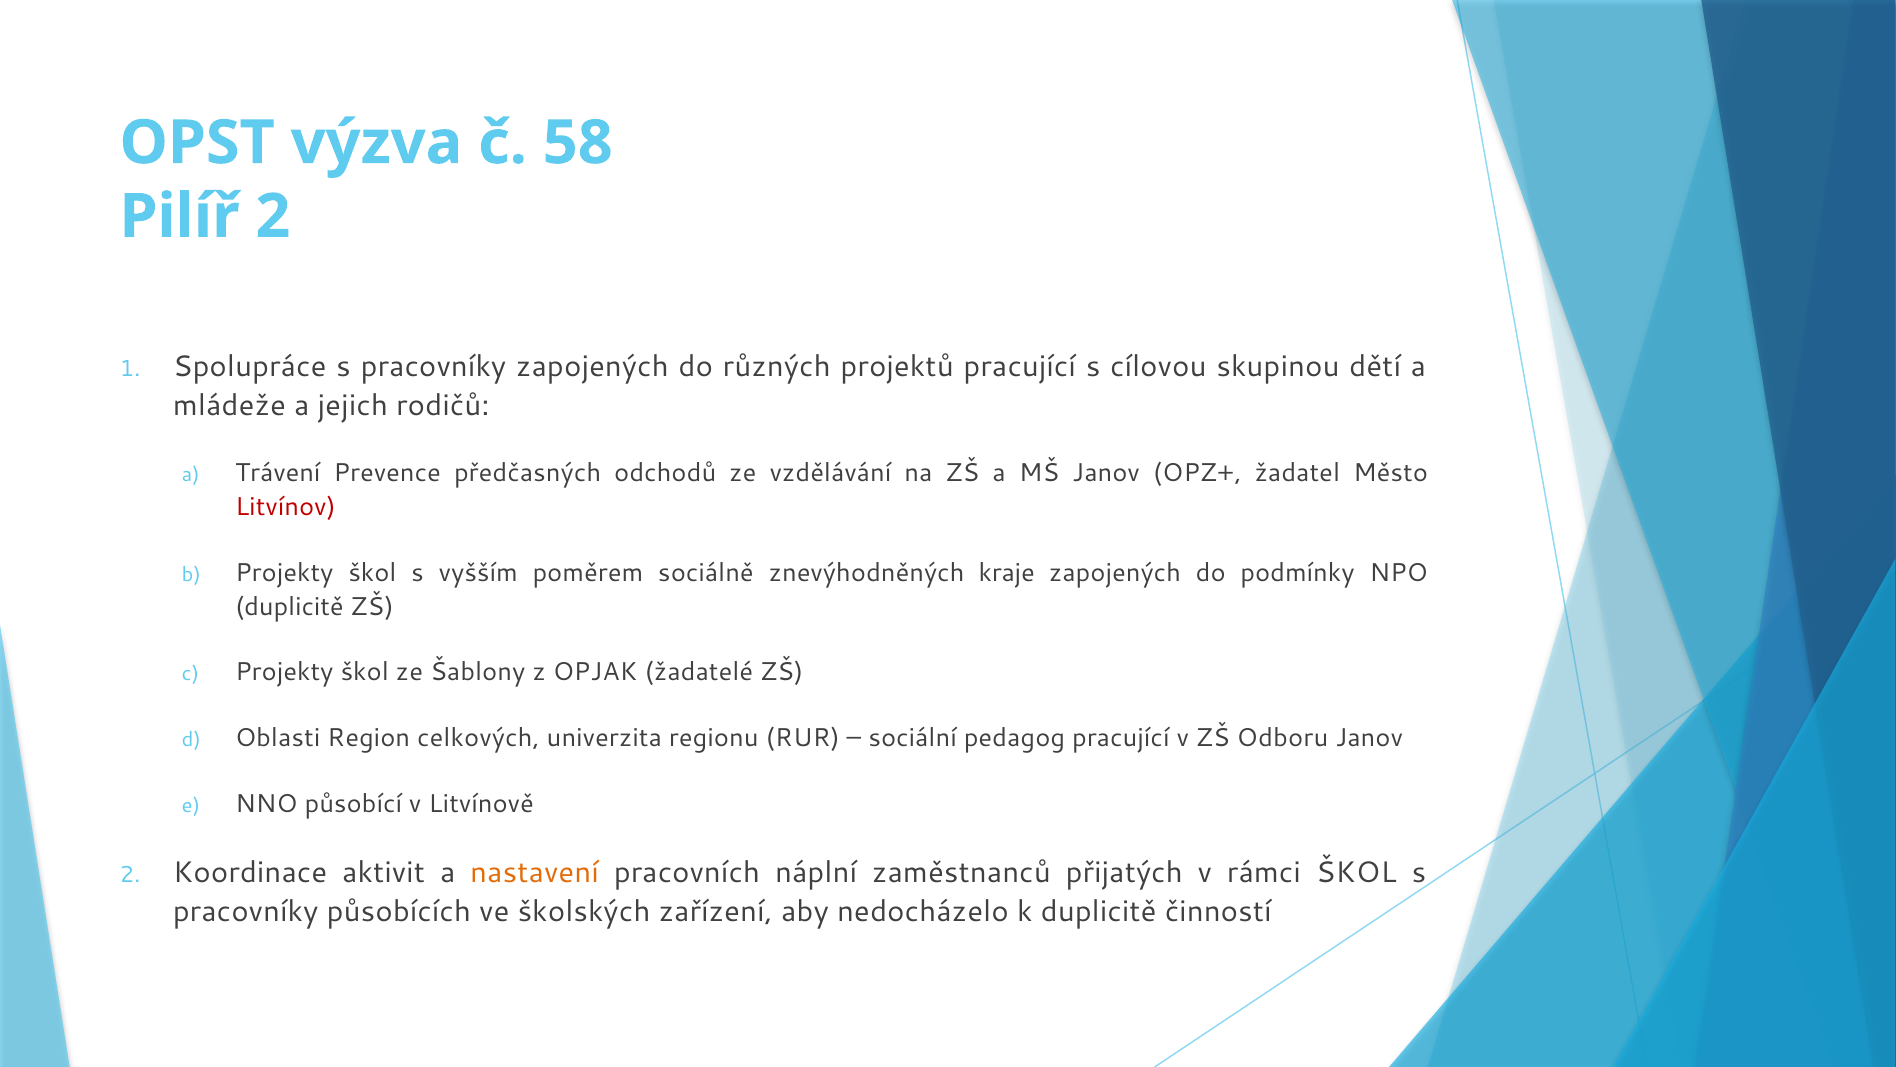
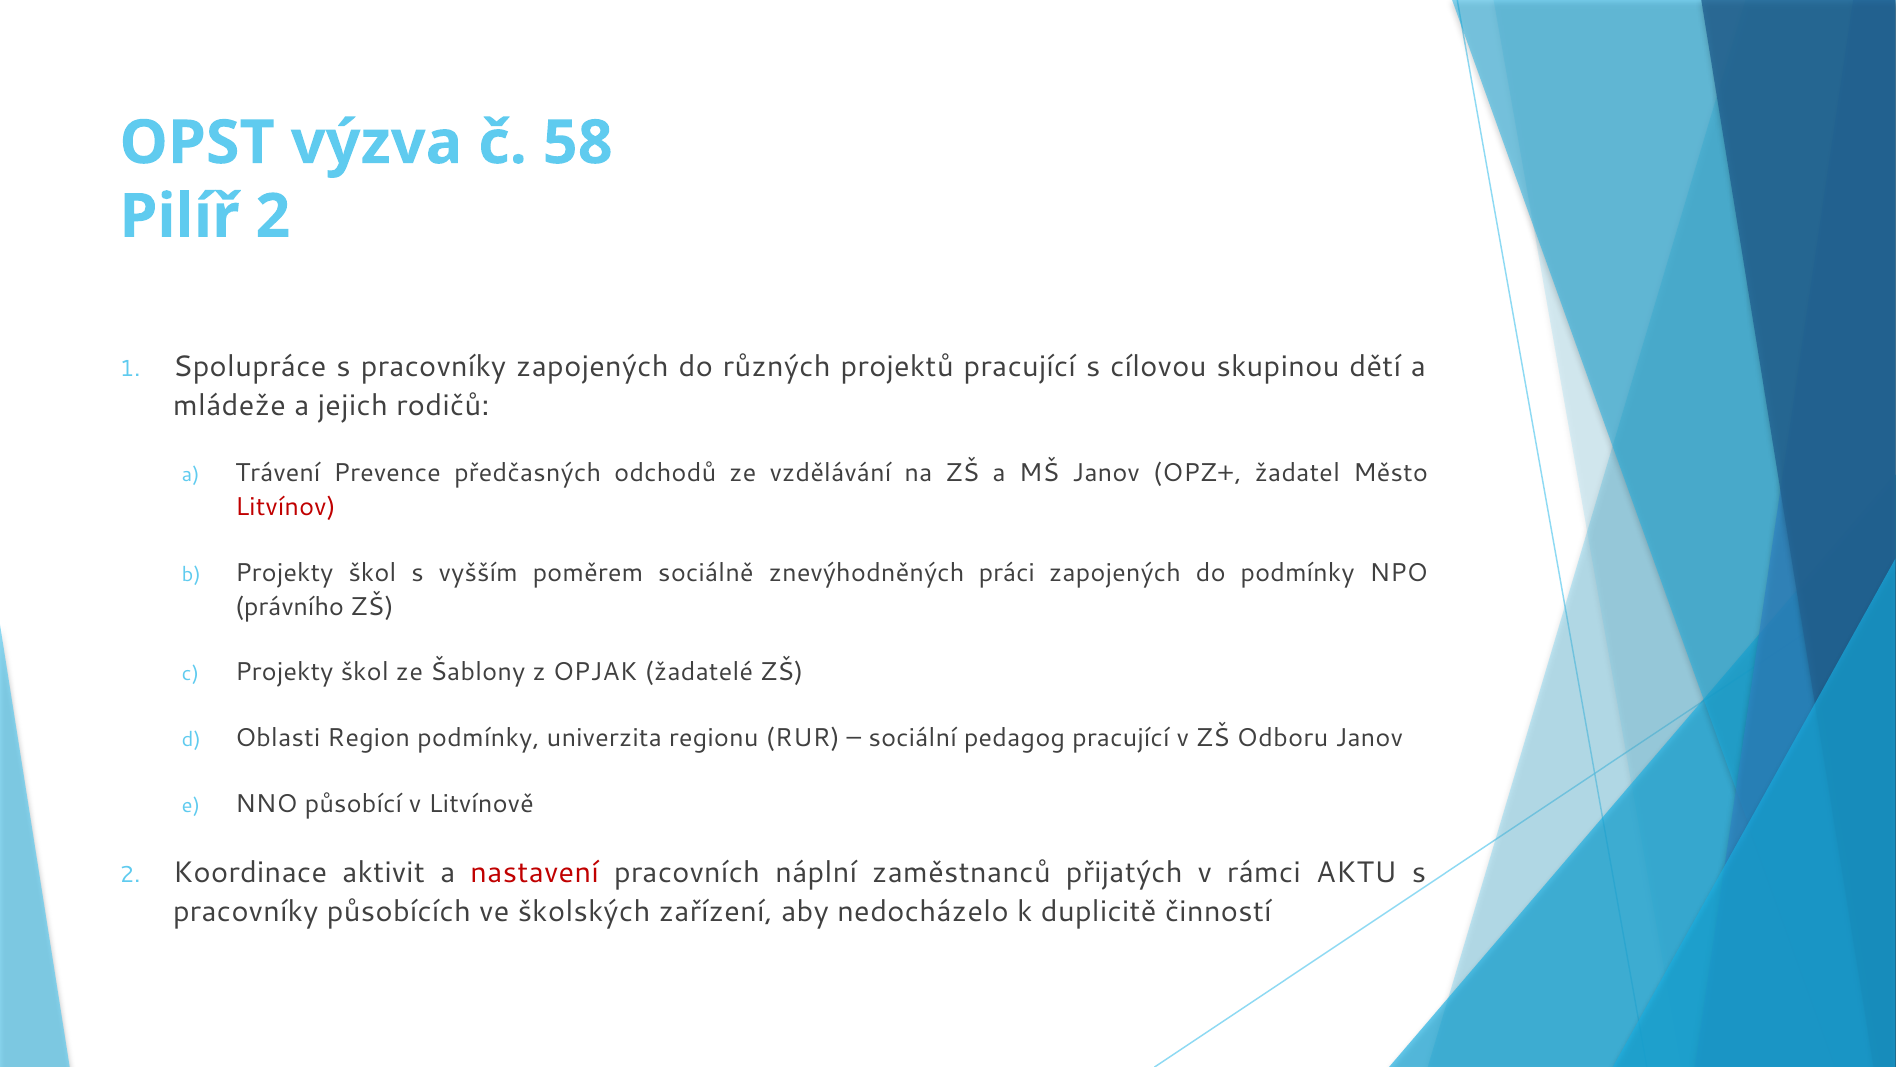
kraje: kraje -> práci
duplicitě at (289, 607): duplicitě -> právního
Region celkových: celkových -> podmínky
nastavení colour: orange -> red
rámci ŠKOL: ŠKOL -> AKTU
